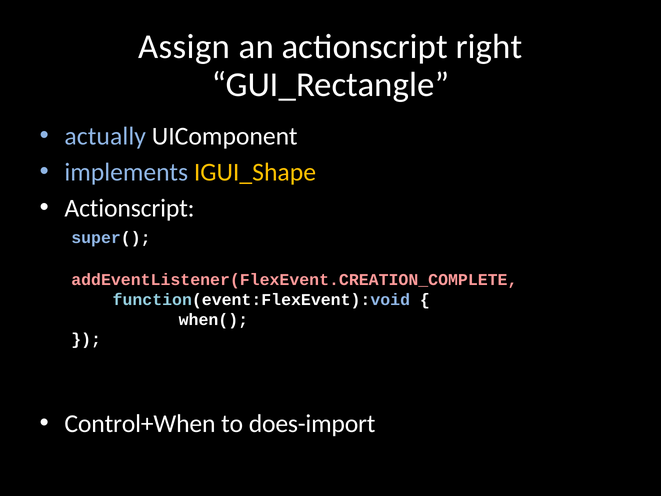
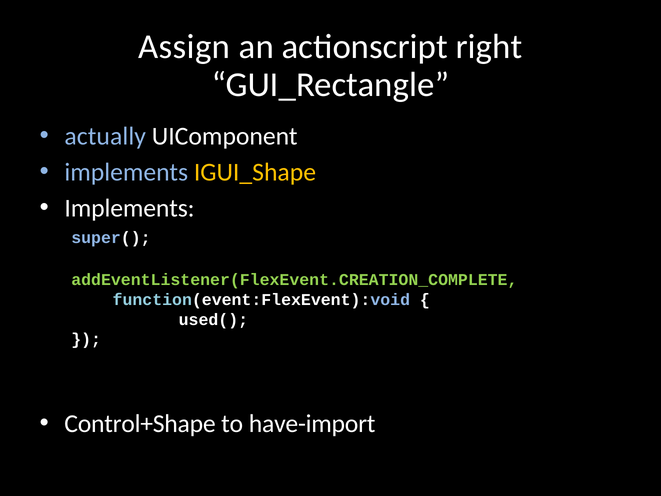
Actionscript at (130, 208): Actionscript -> Implements
addEventListener(FlexEvent.CREATION_COMPLETE colour: pink -> light green
when(: when( -> used(
Control+When: Control+When -> Control+Shape
does-import: does-import -> have-import
